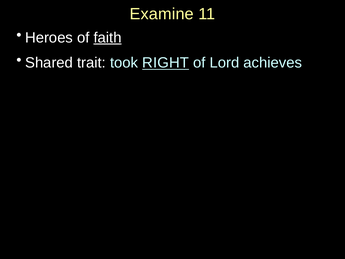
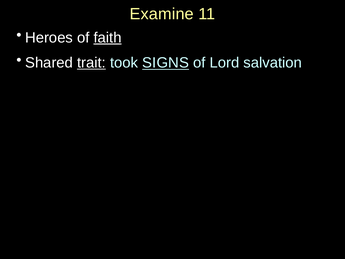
trait underline: none -> present
RIGHT: RIGHT -> SIGNS
achieves: achieves -> salvation
